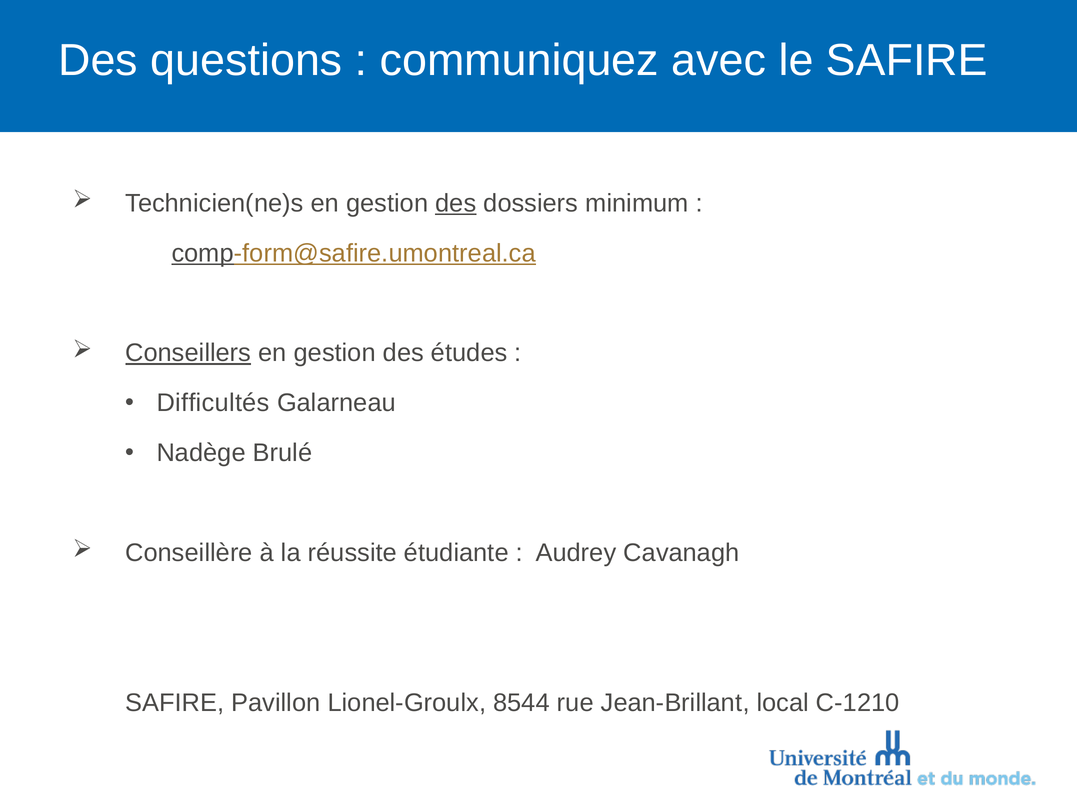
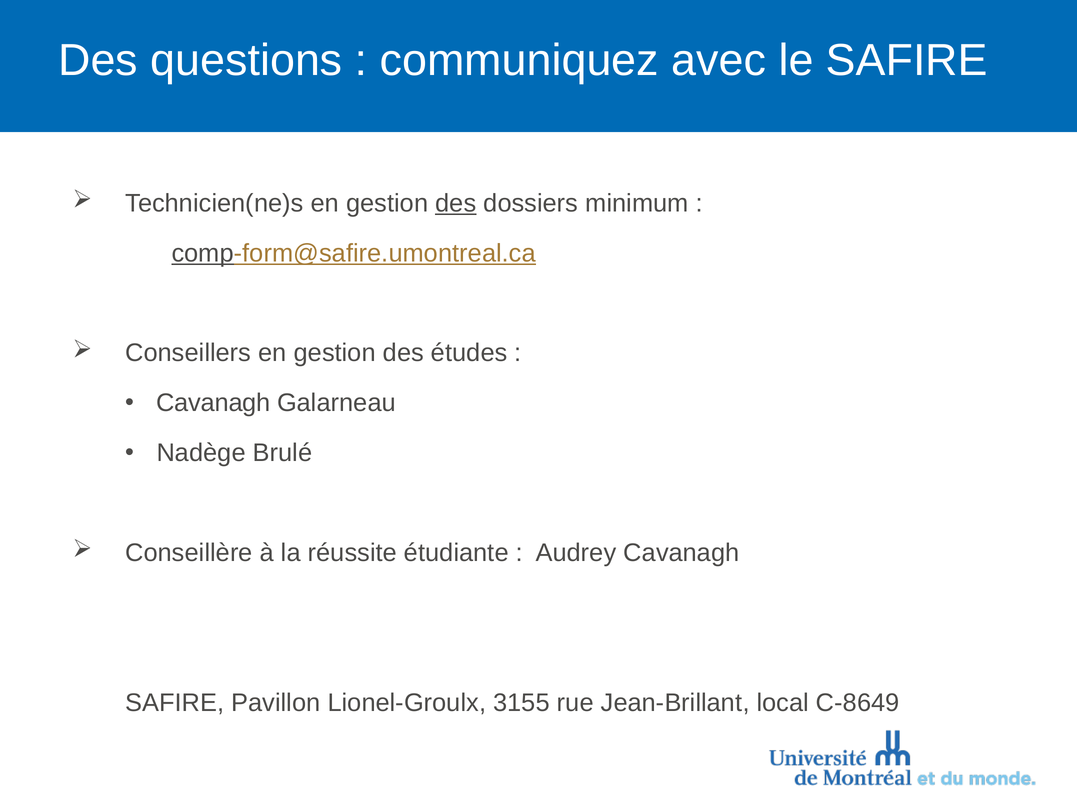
Conseillers underline: present -> none
Difficultés at (213, 403): Difficultés -> Cavanagh
8544: 8544 -> 3155
C-1210: C-1210 -> C-8649
